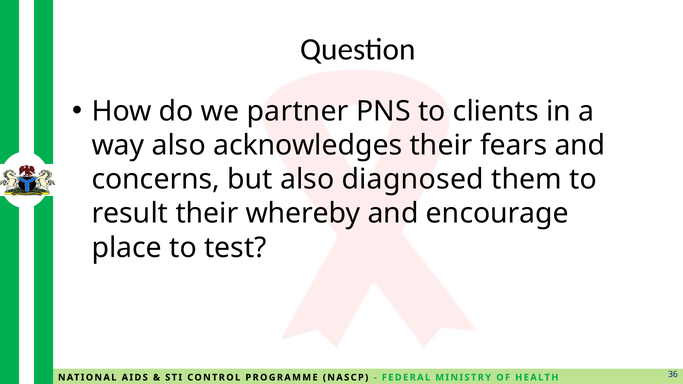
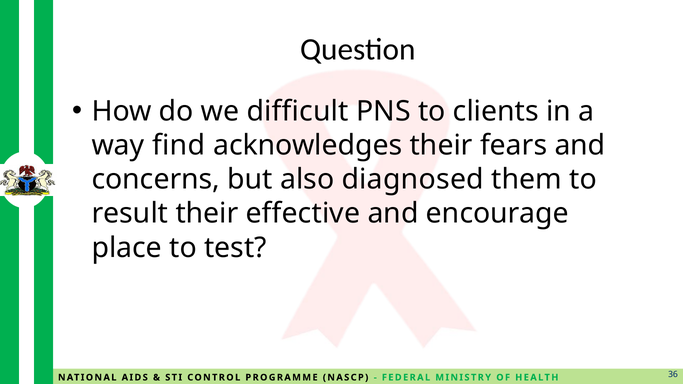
partner: partner -> difficult
way also: also -> find
whereby: whereby -> effective
